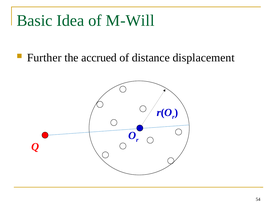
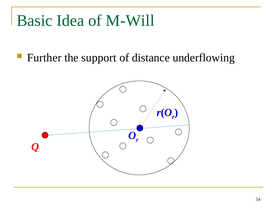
accrued: accrued -> support
displacement: displacement -> underflowing
